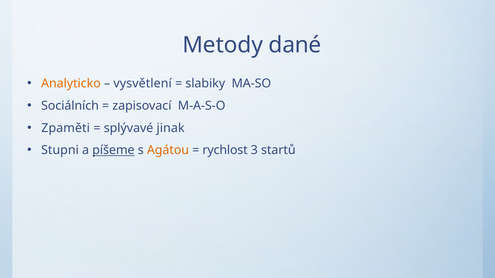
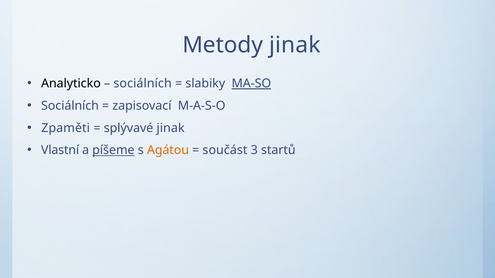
Metody dané: dané -> jinak
Analyticko colour: orange -> black
vysvětlení at (143, 84): vysvětlení -> sociálních
MA-SO underline: none -> present
Stupni: Stupni -> Vlastní
rychlost: rychlost -> součást
